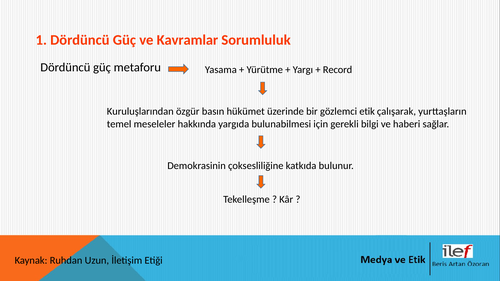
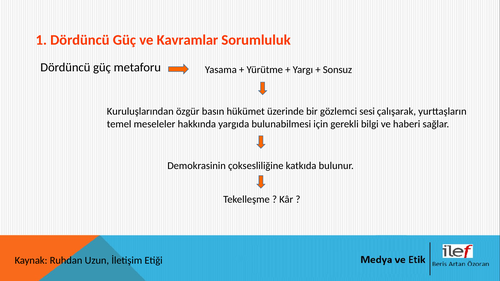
Record: Record -> Sonsuz
etik: etik -> sesi
